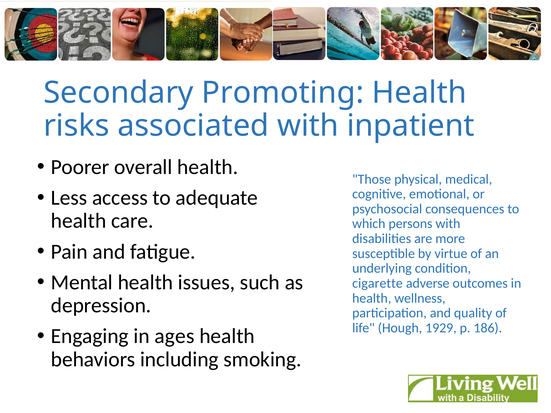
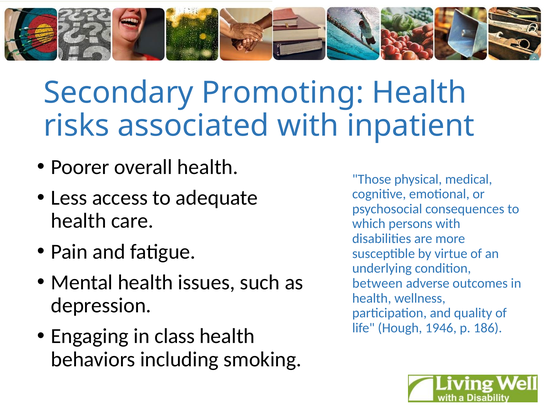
cigarette: cigarette -> between
1929: 1929 -> 1946
ages: ages -> class
